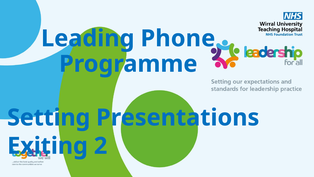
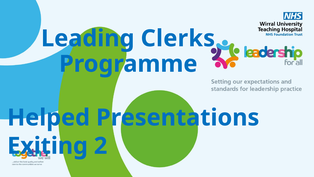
Phone: Phone -> Clerks
Setting: Setting -> Helped
